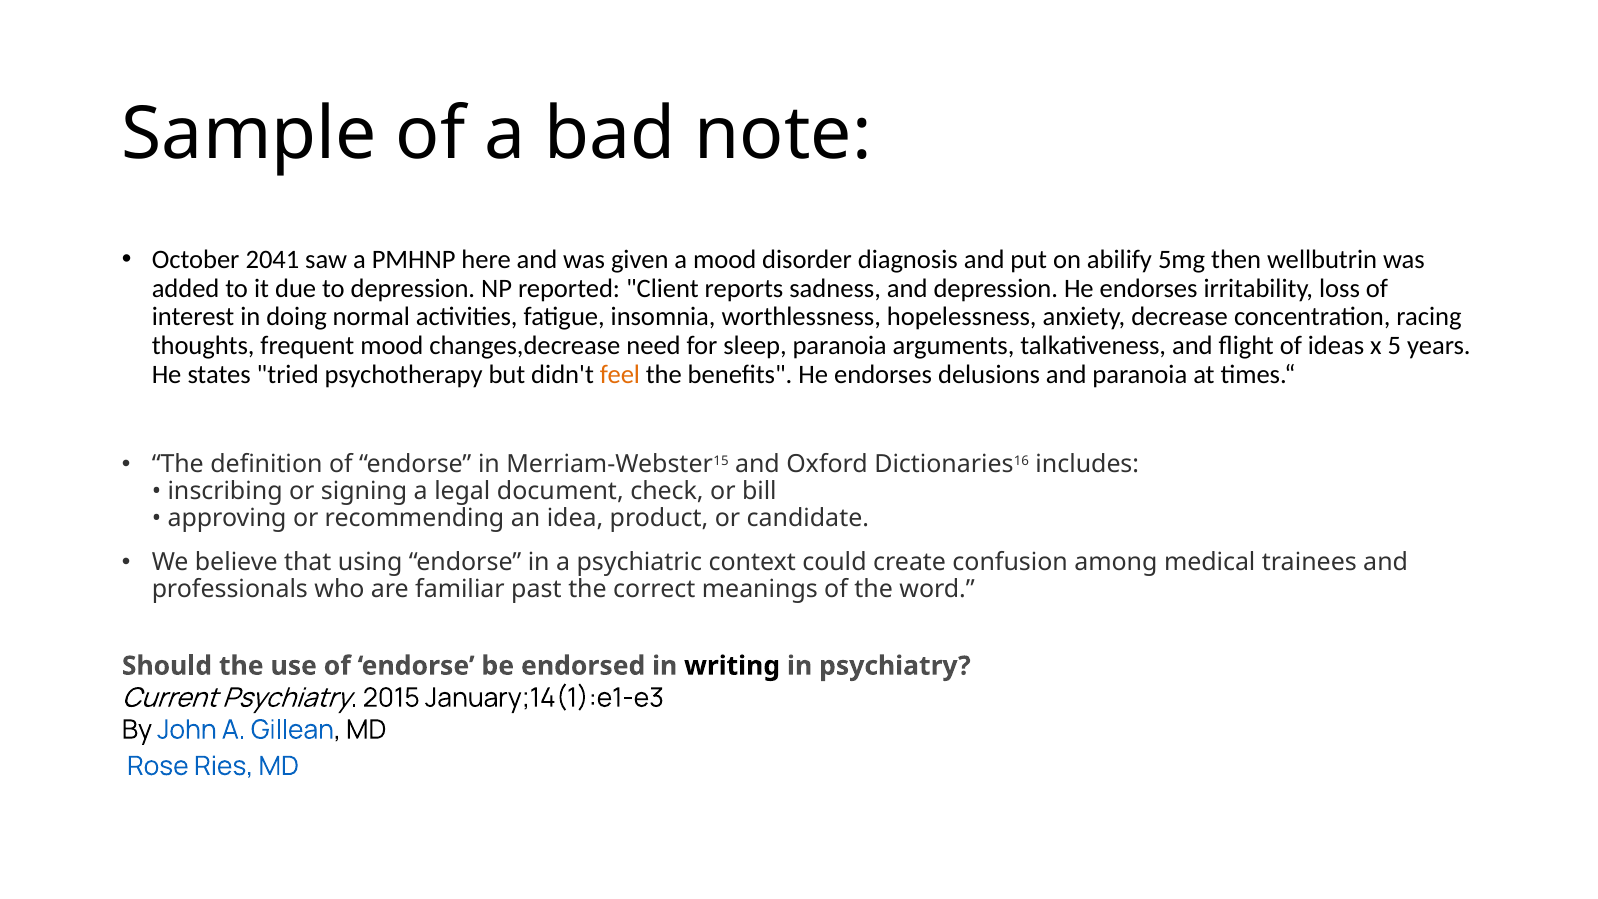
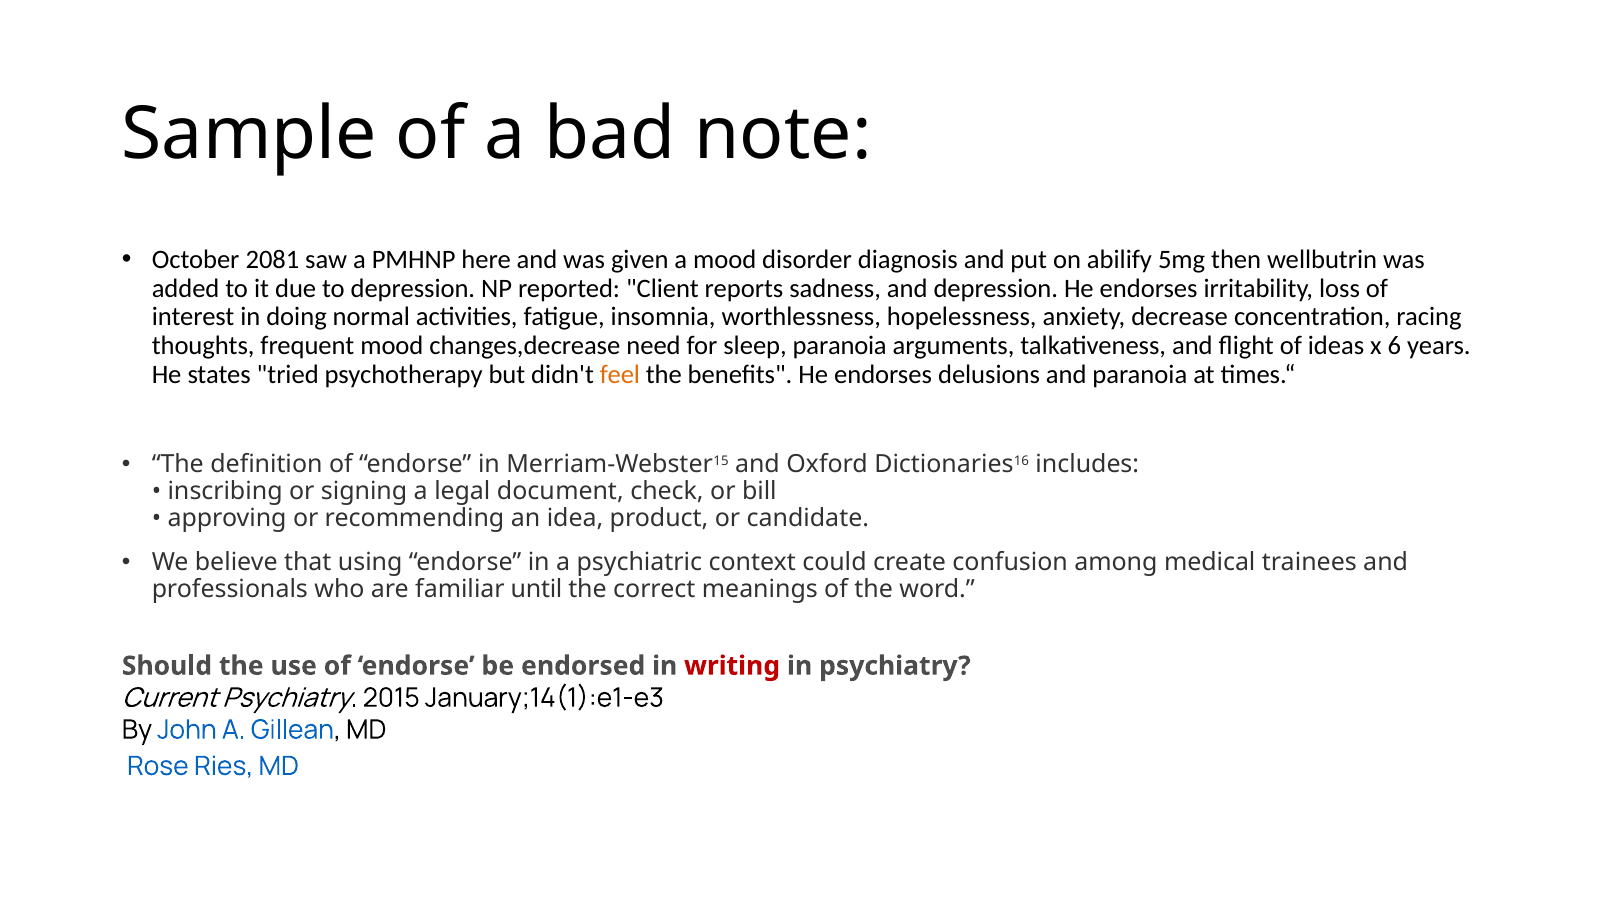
2041: 2041 -> 2081
5: 5 -> 6
past: past -> until
writing colour: black -> red
